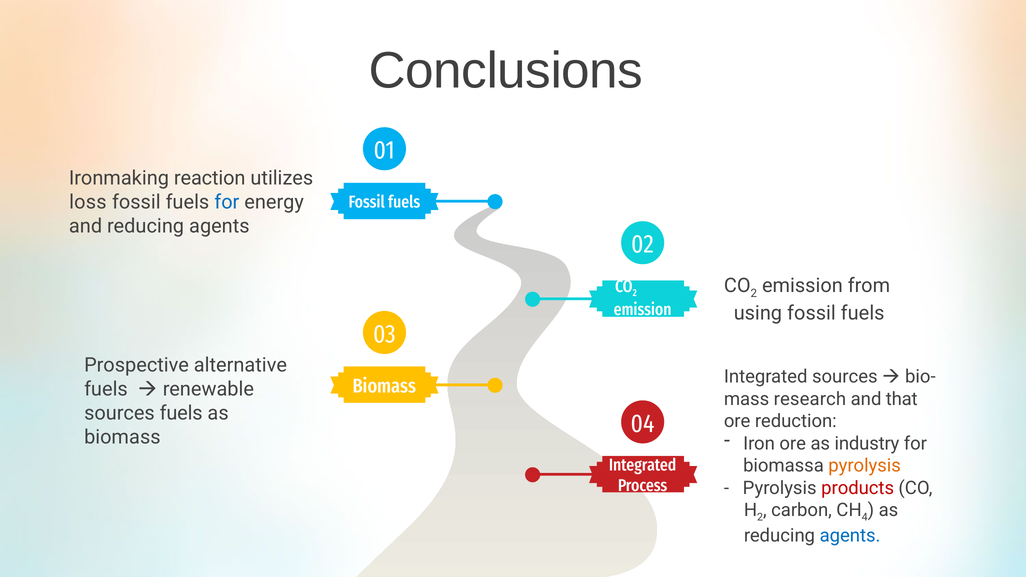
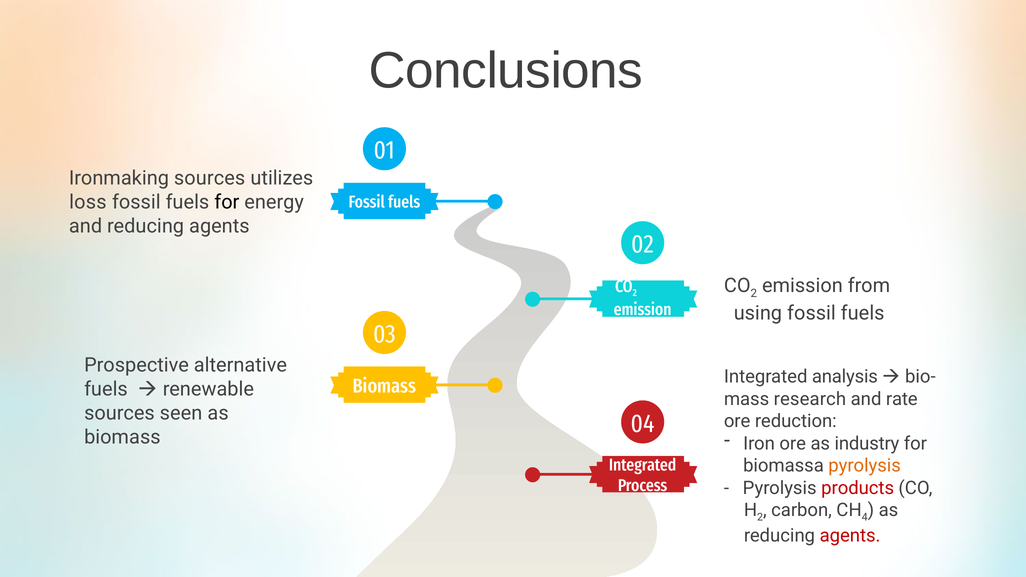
Ironmaking reaction: reaction -> sources
for at (227, 202) colour: blue -> black
Integrated sources: sources -> analysis
that: that -> rate
sources fuels: fuels -> seen
agents at (850, 536) colour: blue -> red
